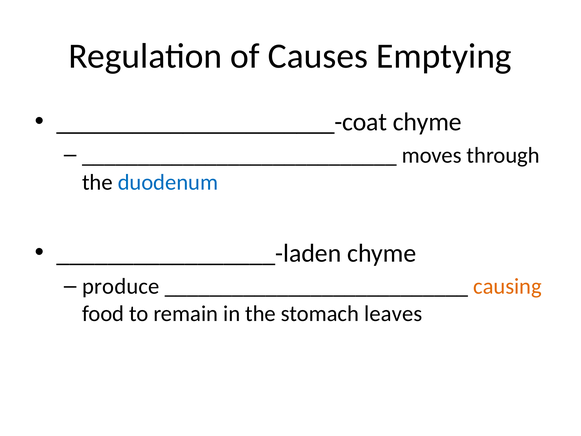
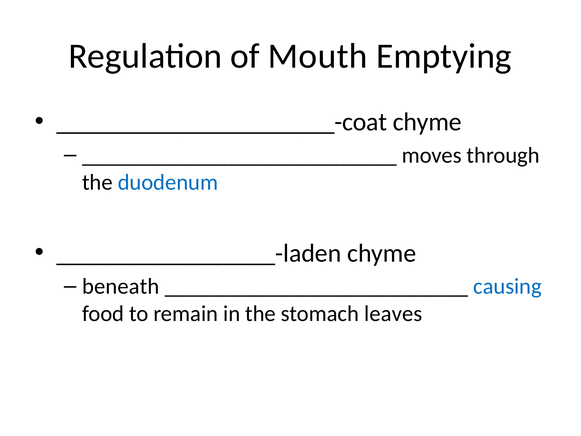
Causes: Causes -> Mouth
produce: produce -> beneath
causing colour: orange -> blue
